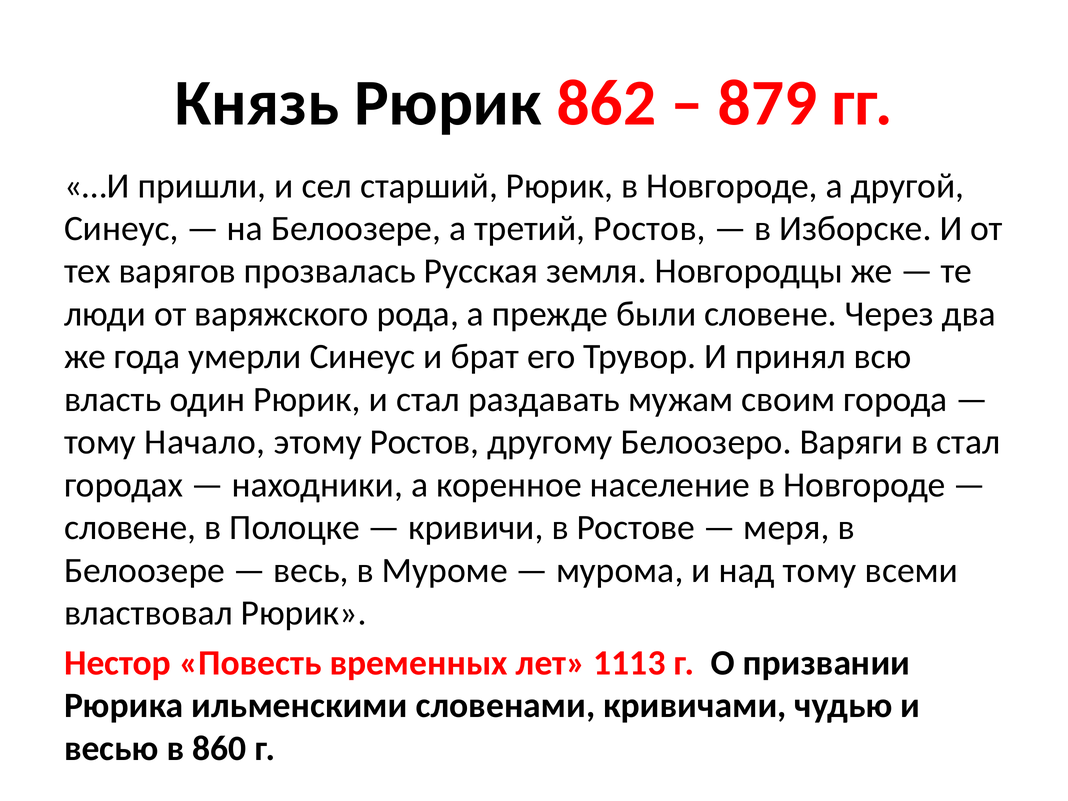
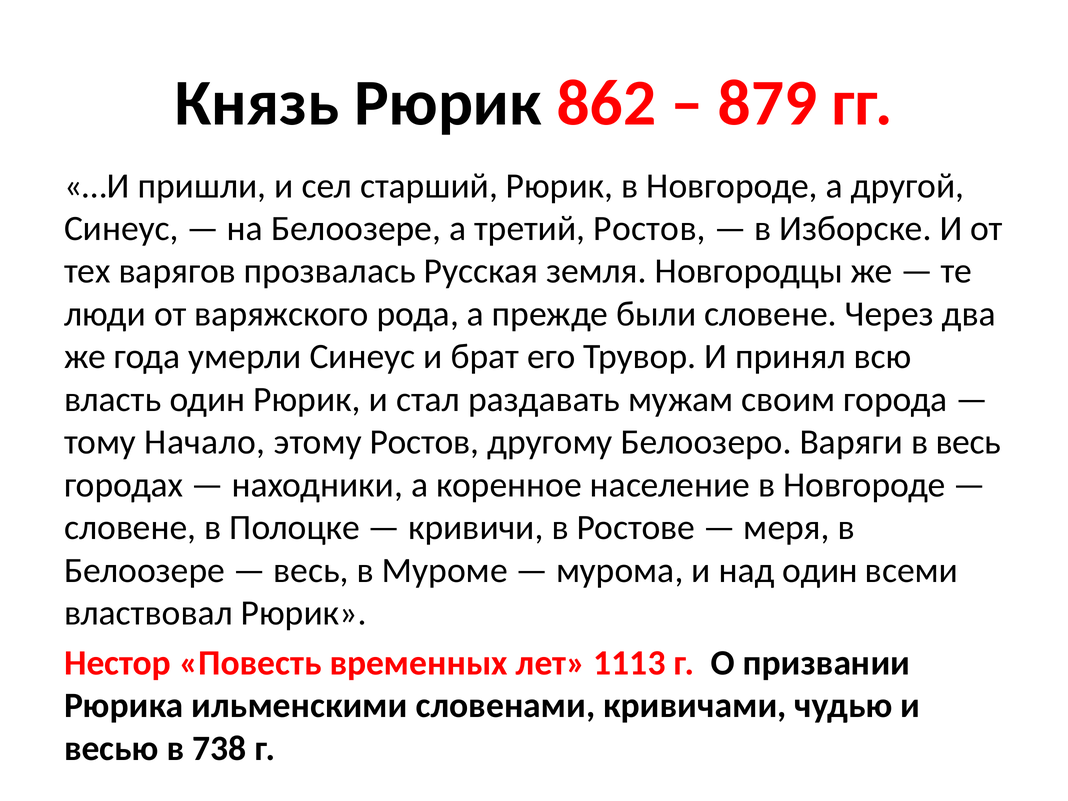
в стал: стал -> весь
над тому: тому -> один
860: 860 -> 738
